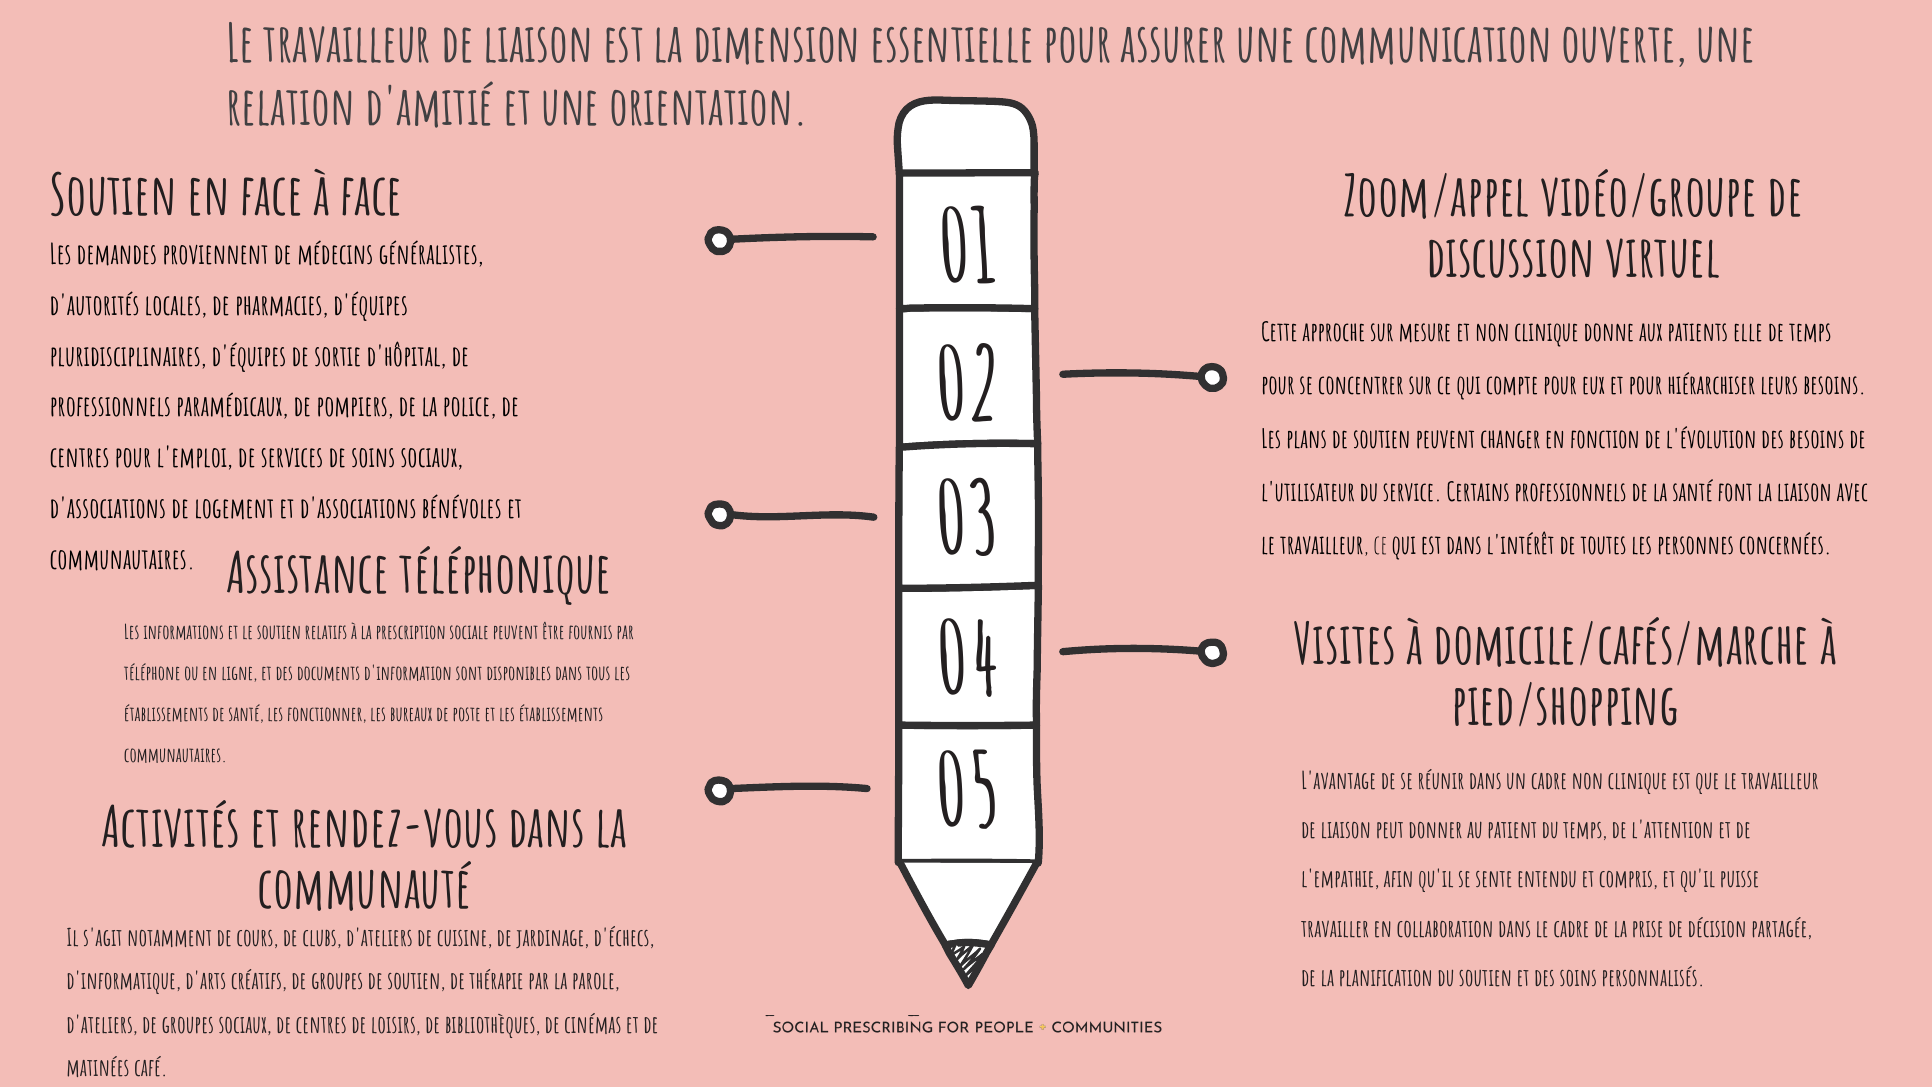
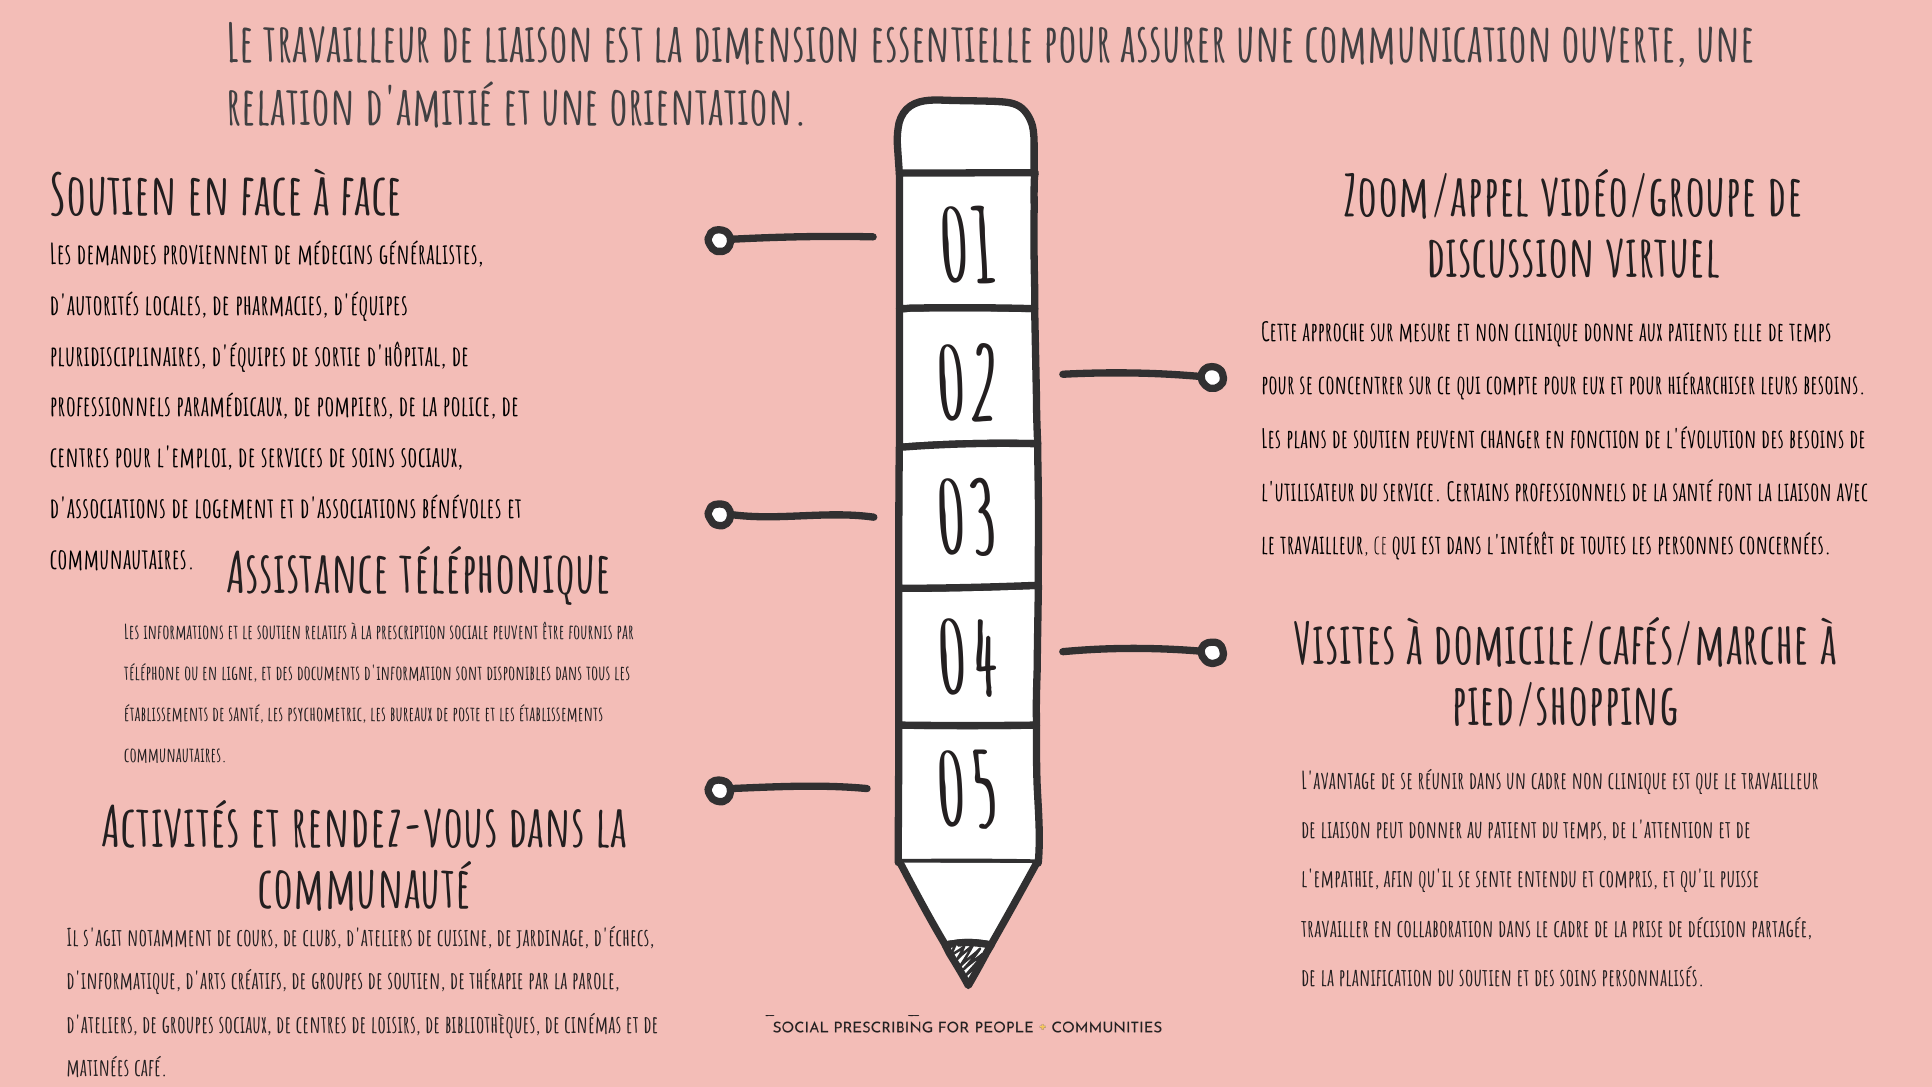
fonctionner: fonctionner -> psychometric
